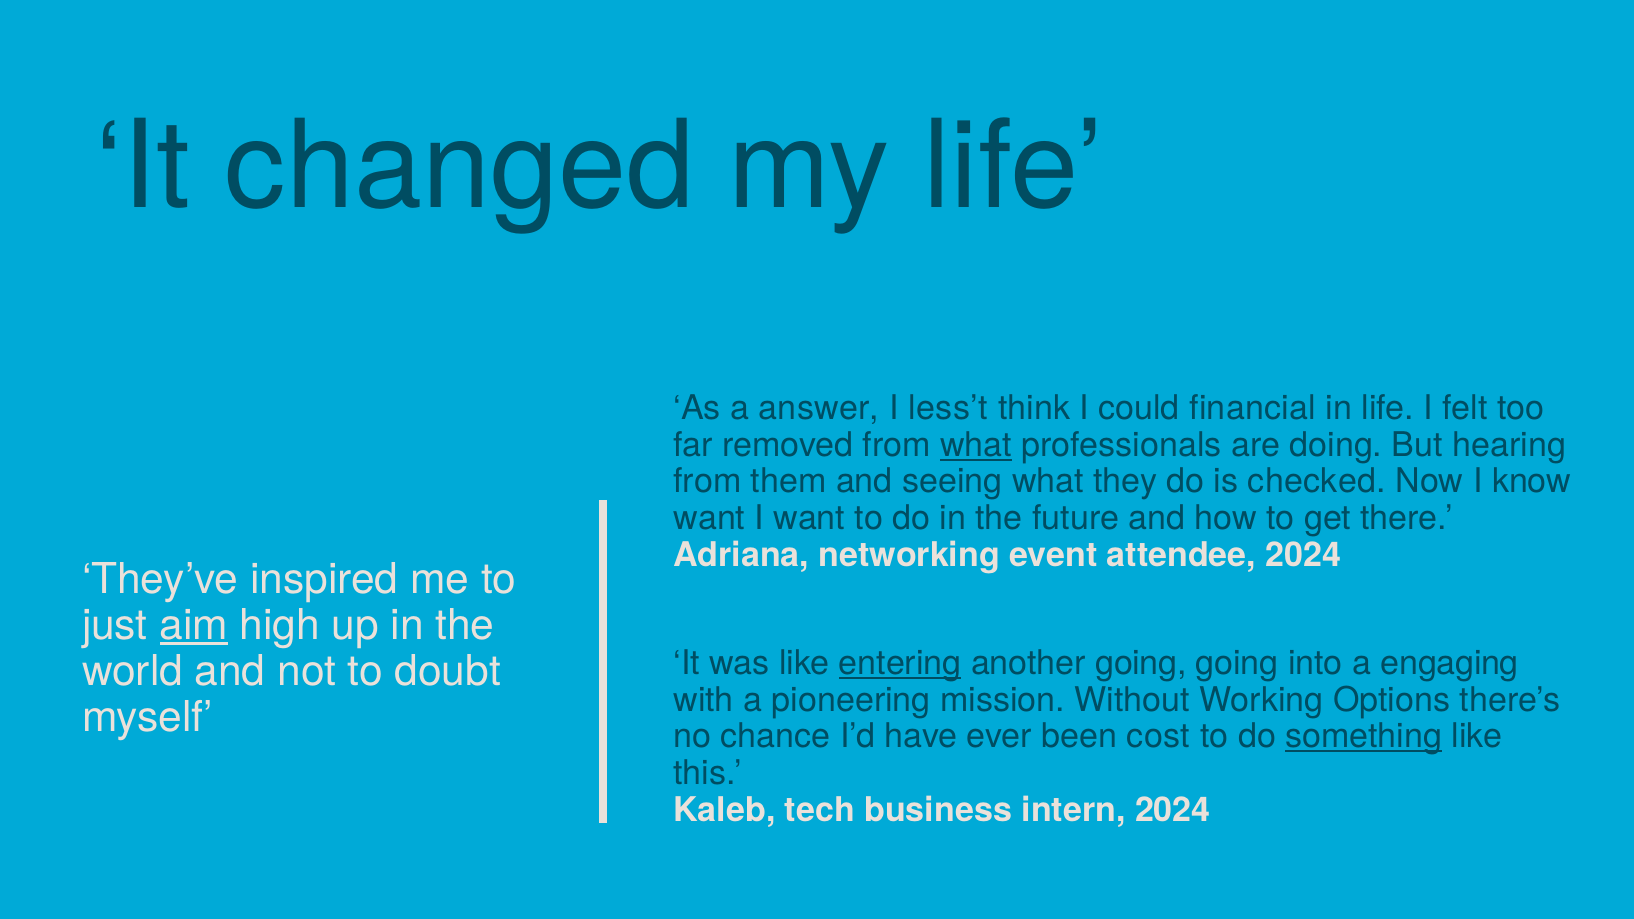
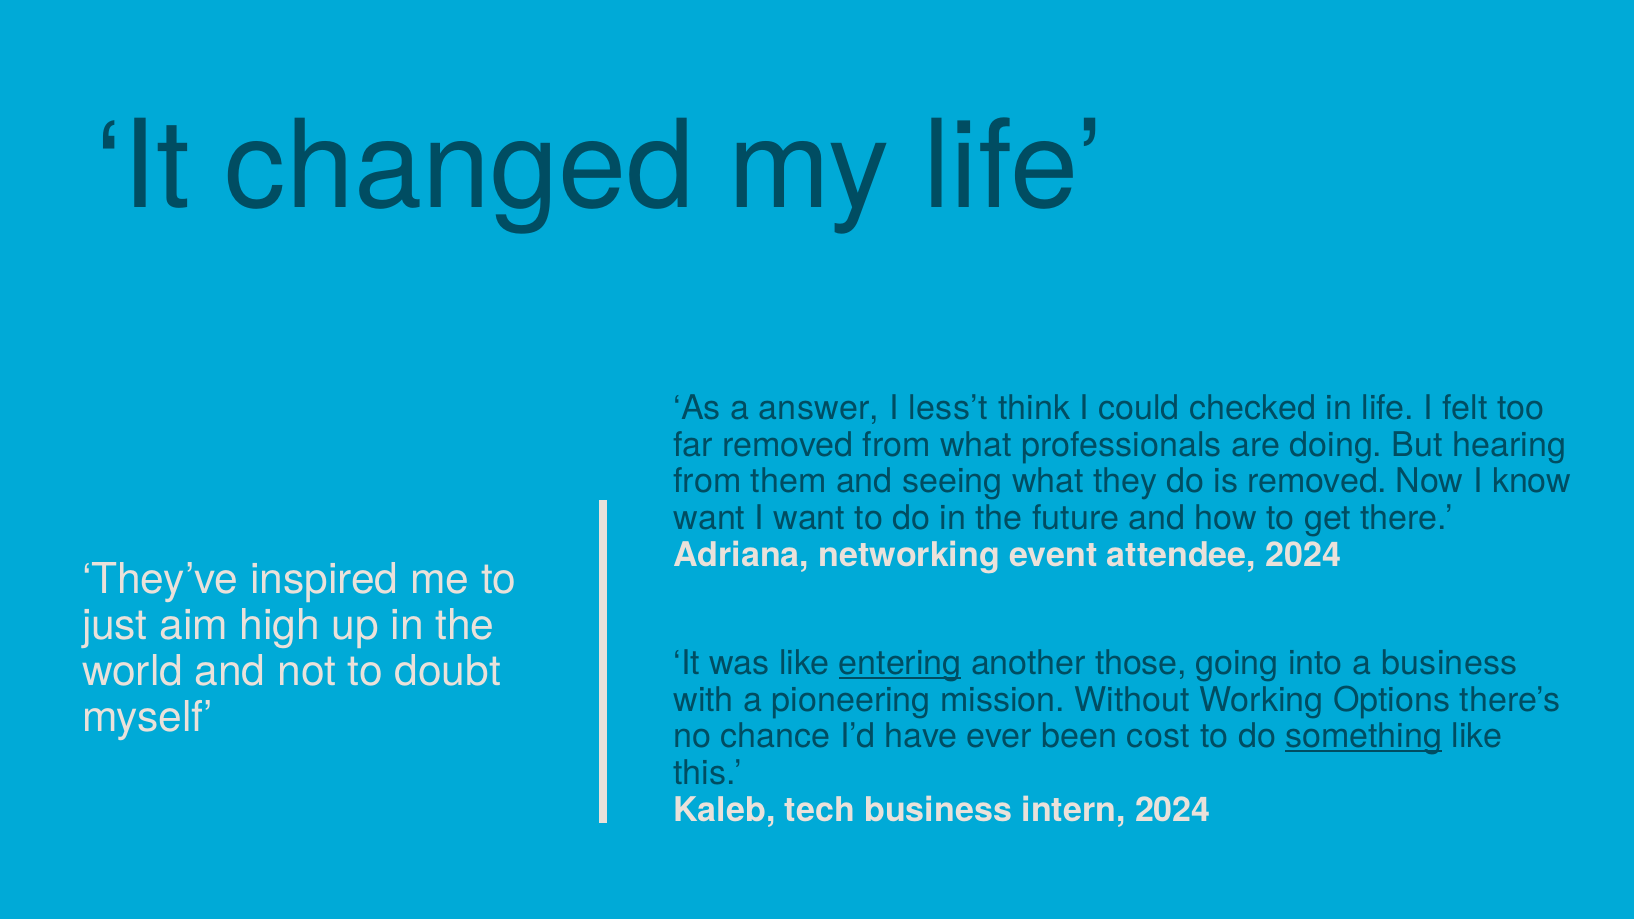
financial: financial -> checked
what at (976, 445) underline: present -> none
is checked: checked -> removed
aim underline: present -> none
another going: going -> those
a engaging: engaging -> business
